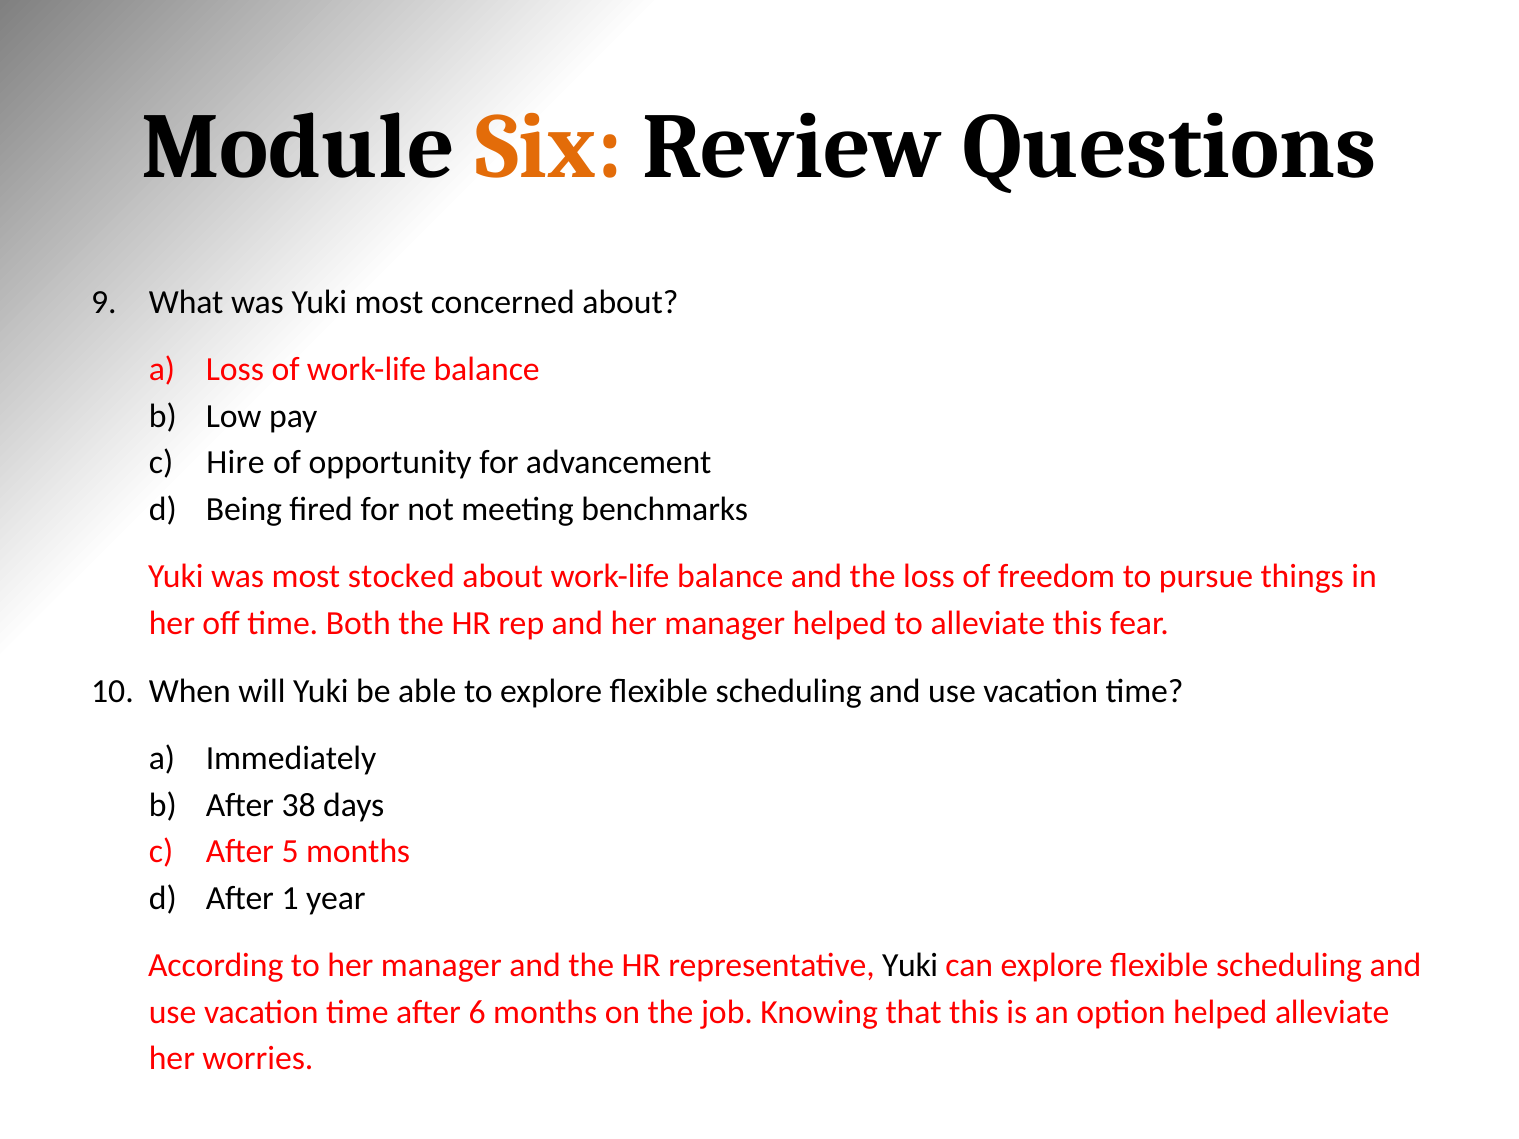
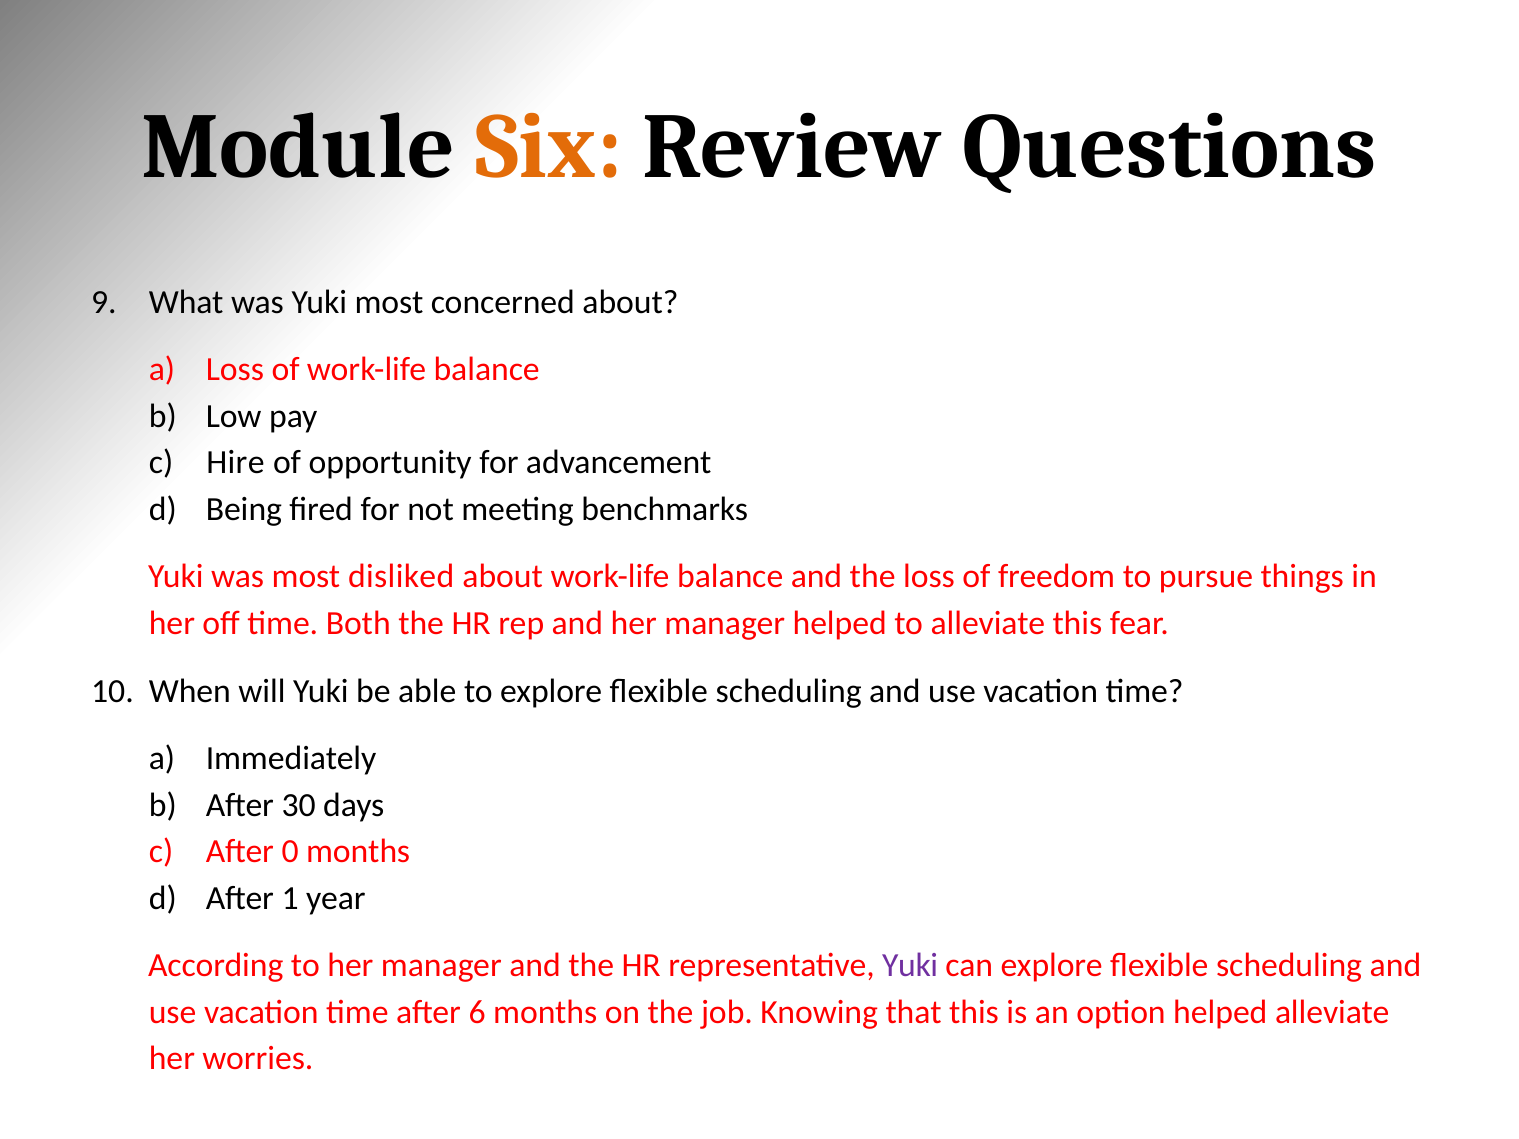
stocked: stocked -> disliked
38: 38 -> 30
5: 5 -> 0
Yuki at (910, 966) colour: black -> purple
